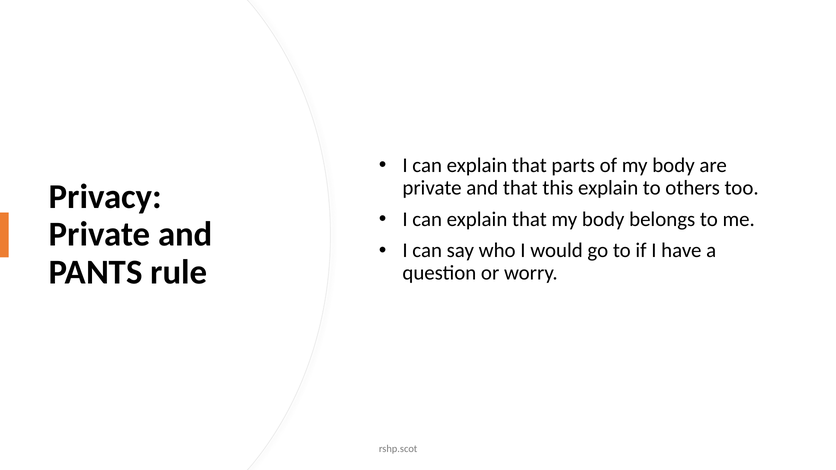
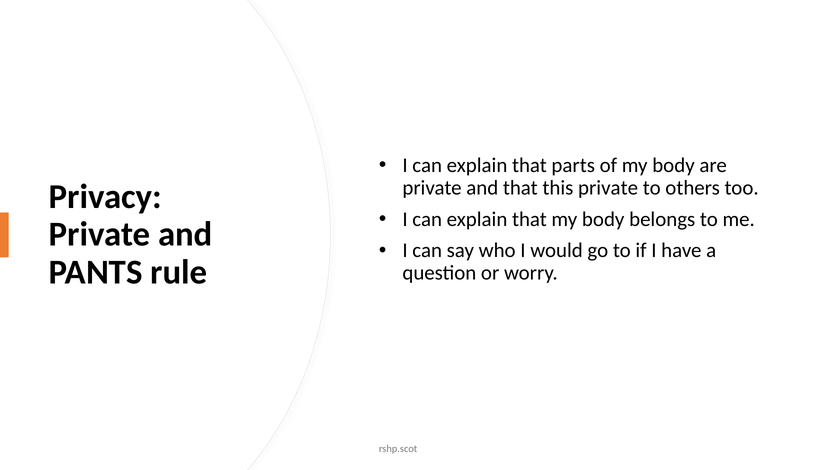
this explain: explain -> private
